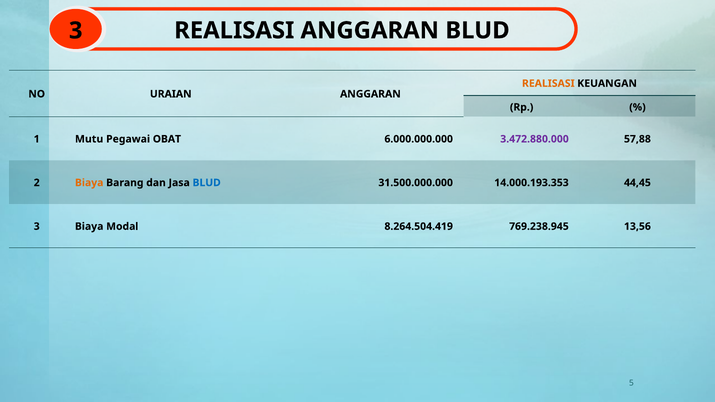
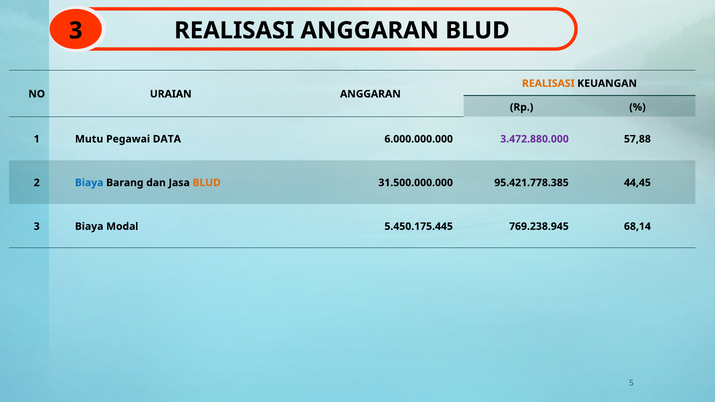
OBAT: OBAT -> DATA
Biaya at (89, 183) colour: orange -> blue
BLUD at (207, 183) colour: blue -> orange
14.000.193.353: 14.000.193.353 -> 95.421.778.385
8.264.504.419: 8.264.504.419 -> 5.450.175.445
13,56: 13,56 -> 68,14
